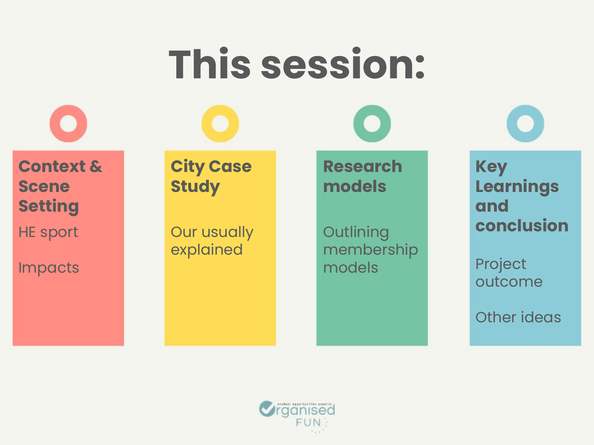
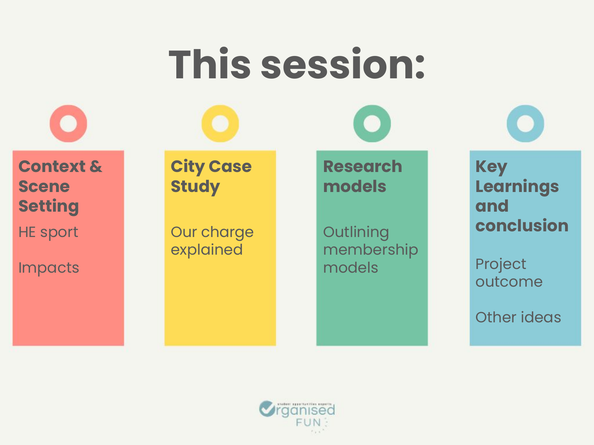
usually: usually -> charge
